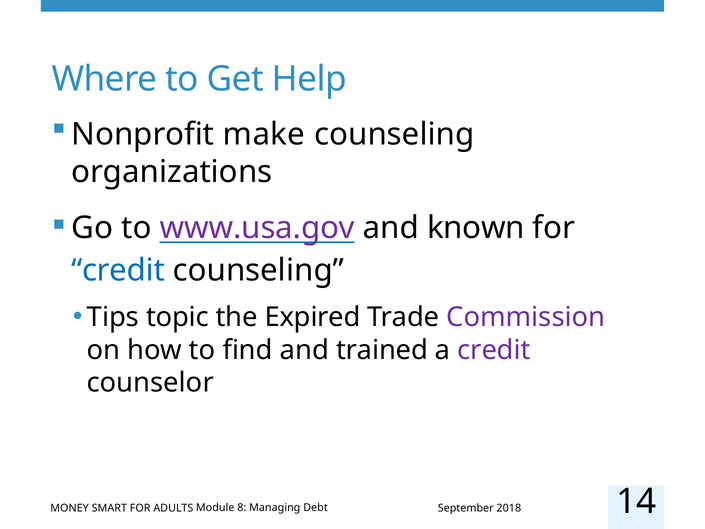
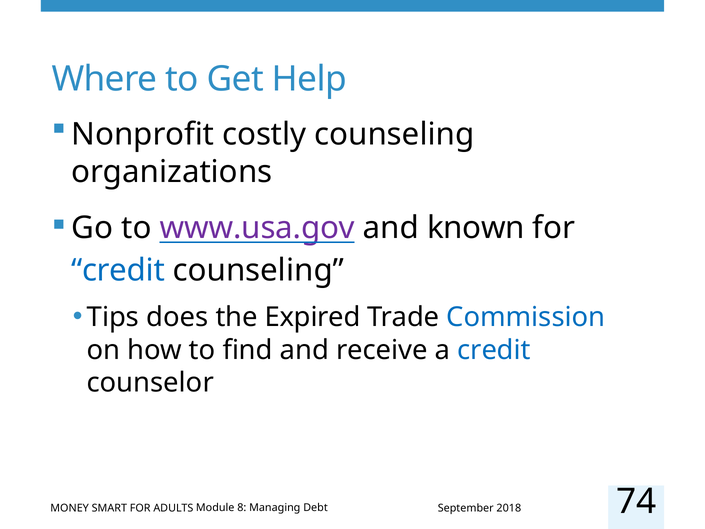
make: make -> costly
topic: topic -> does
Commission colour: purple -> blue
trained: trained -> receive
credit at (494, 350) colour: purple -> blue
14: 14 -> 74
